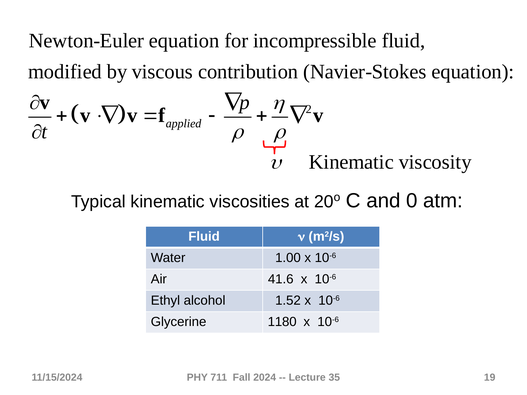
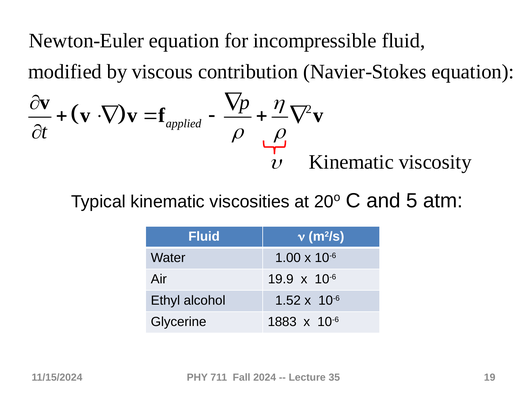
0: 0 -> 5
41.6: 41.6 -> 19.9
1180: 1180 -> 1883
